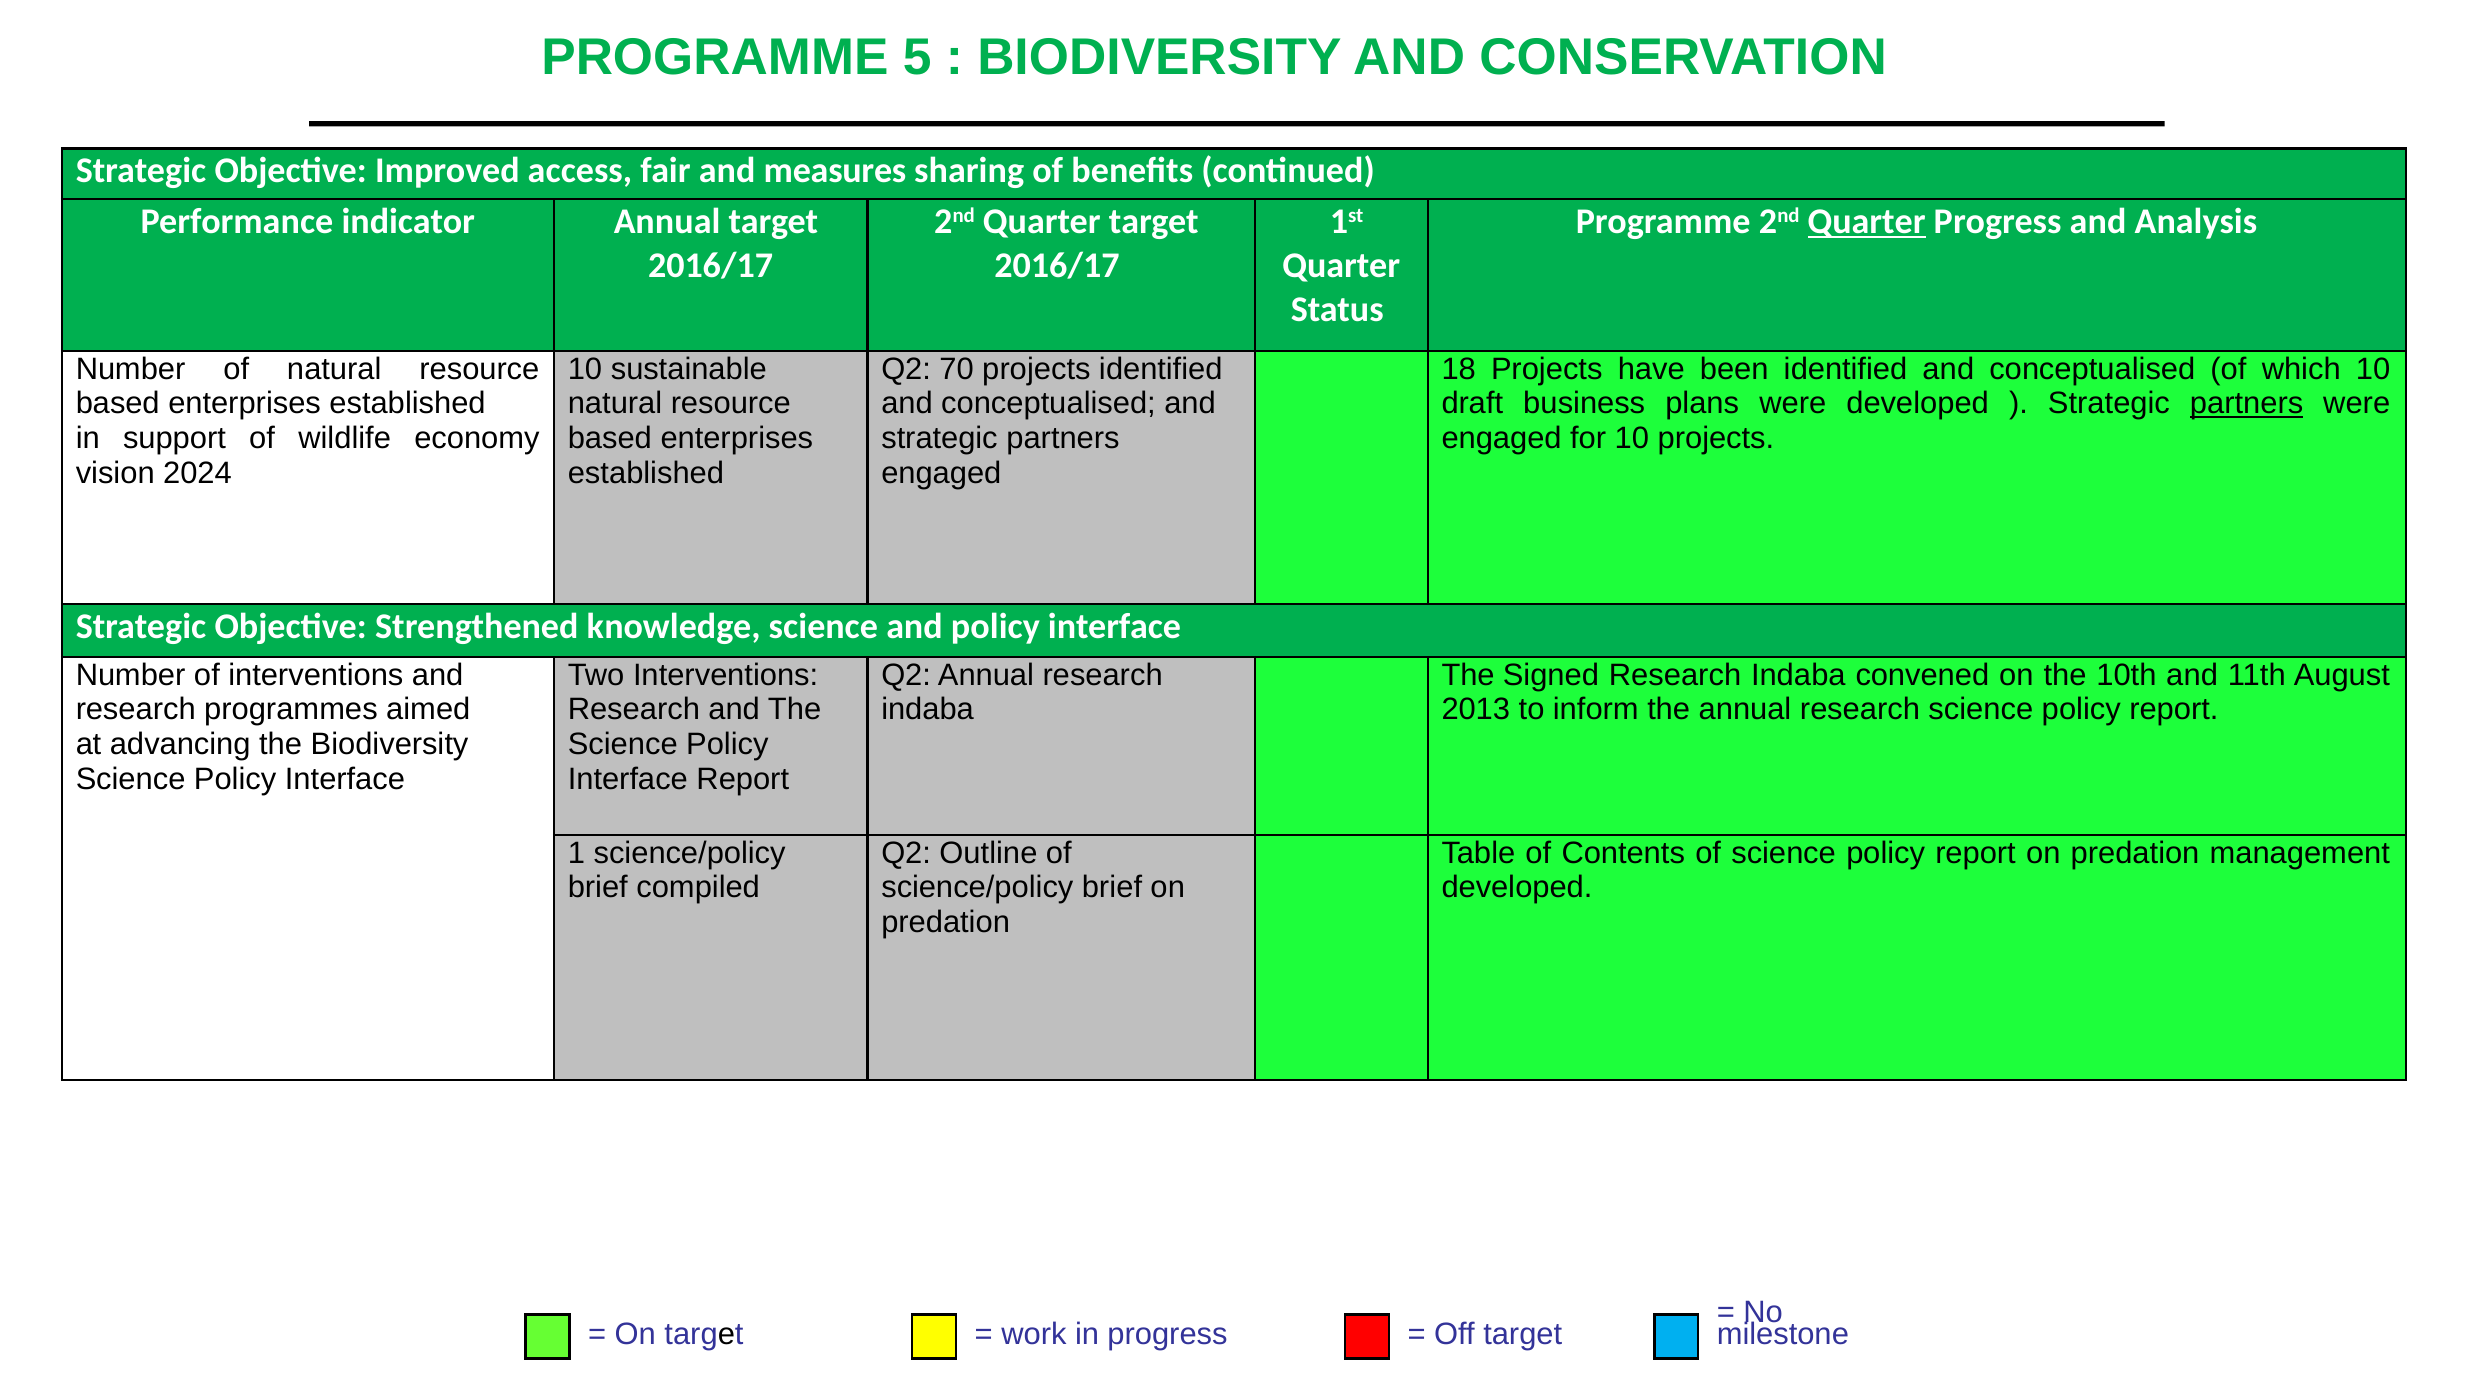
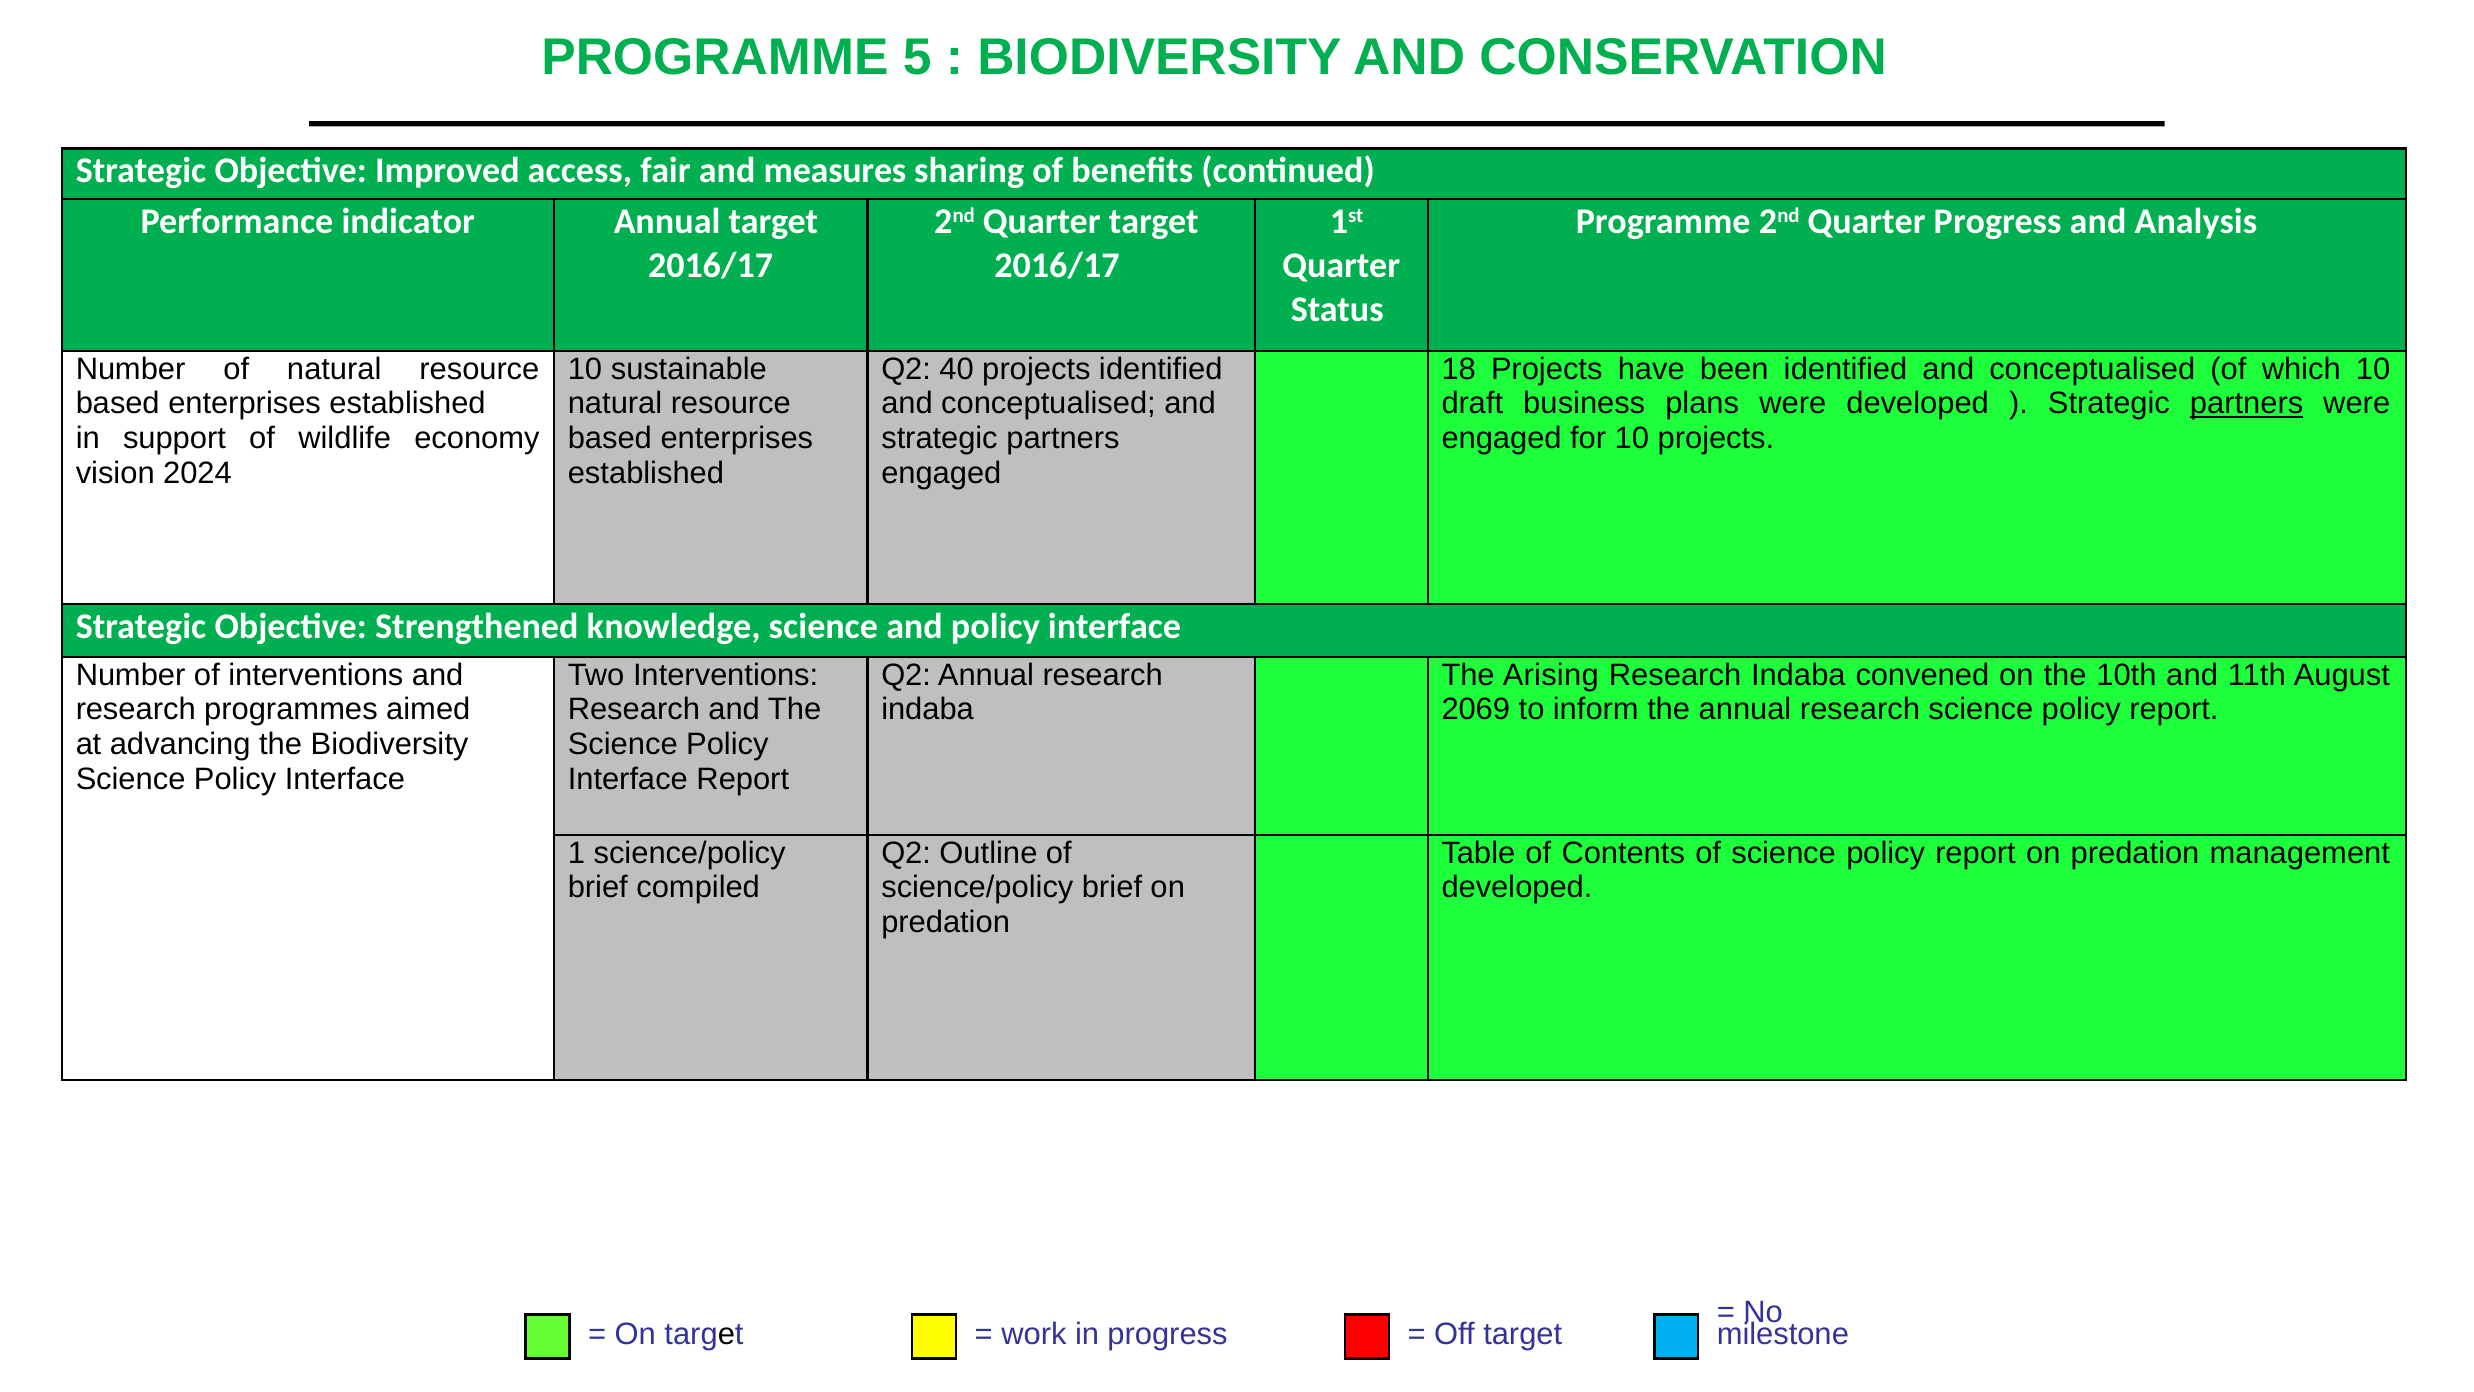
Quarter at (1867, 221) underline: present -> none
70: 70 -> 40
Signed: Signed -> Arising
2013: 2013 -> 2069
